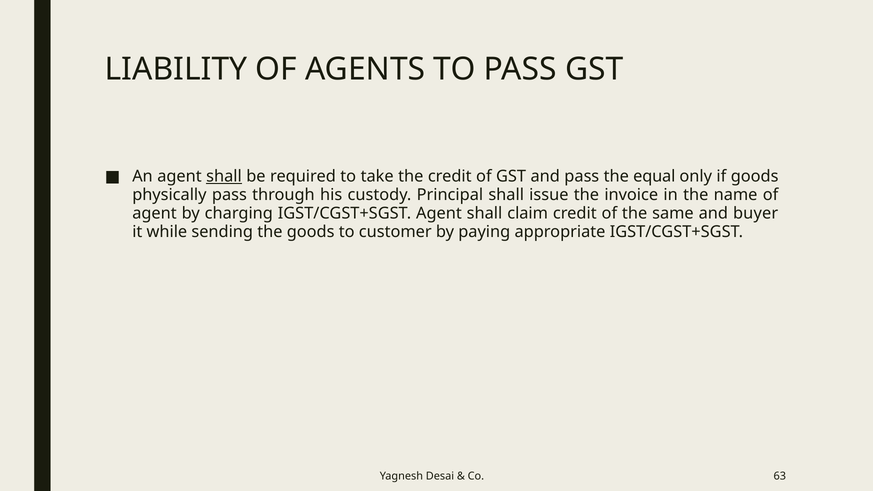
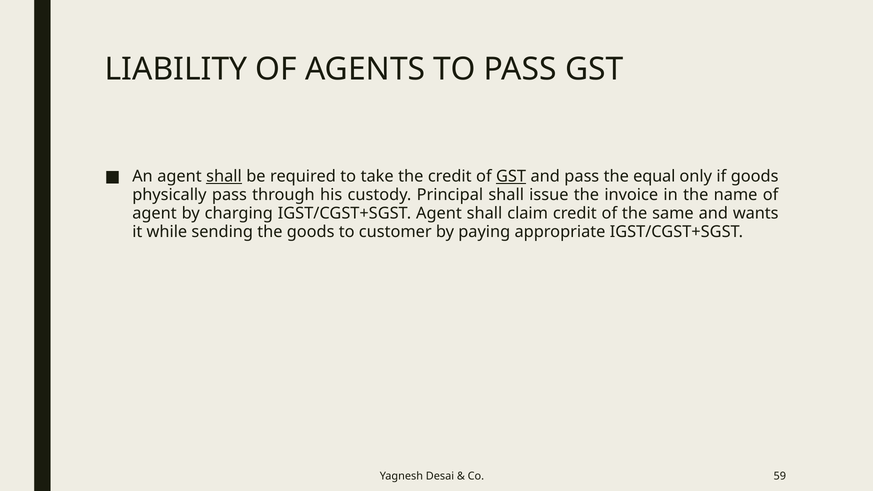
GST at (511, 176) underline: none -> present
buyer: buyer -> wants
63: 63 -> 59
